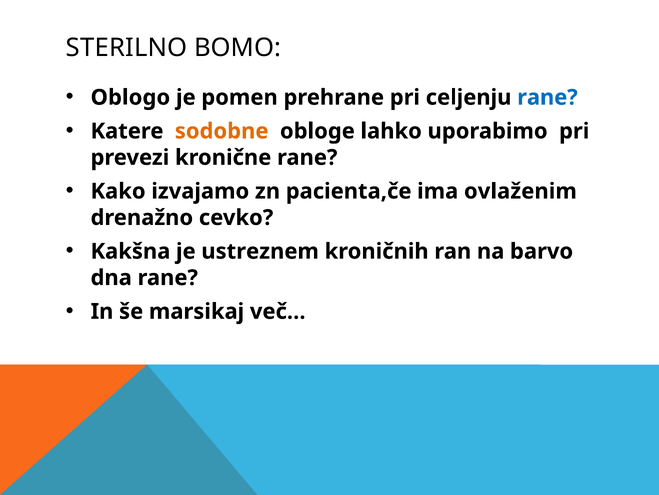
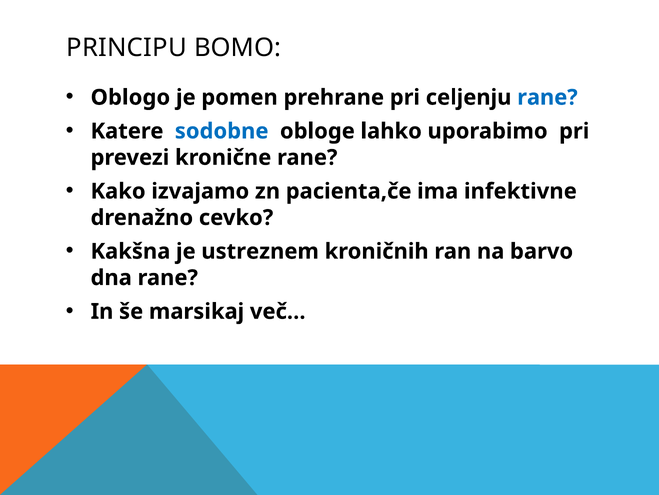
STERILNO: STERILNO -> PRINCIPU
sodobne colour: orange -> blue
ovlaženim: ovlaženim -> infektivne
